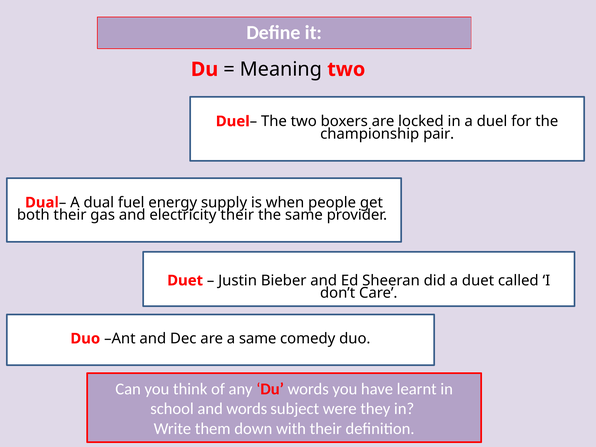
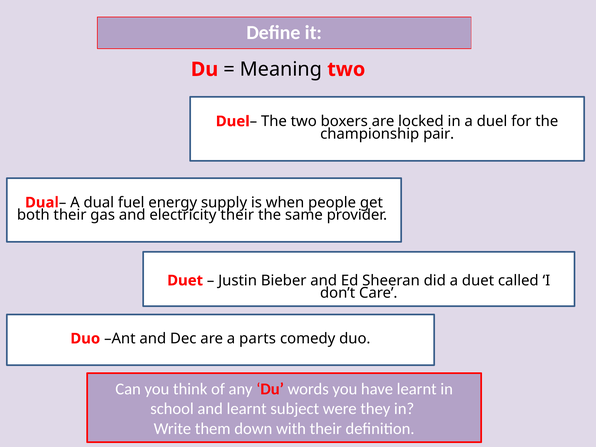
a same: same -> parts
and words: words -> learnt
